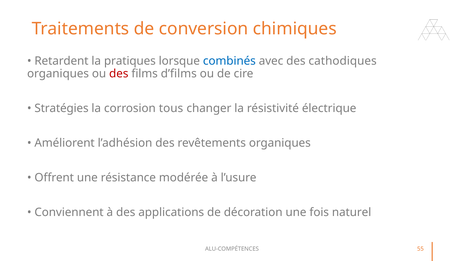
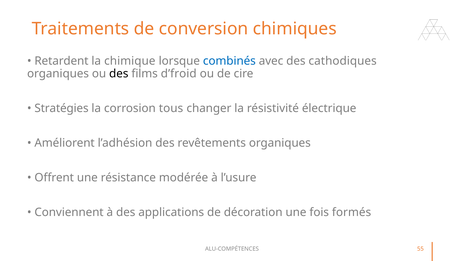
pratiques: pratiques -> chimique
des at (119, 74) colour: red -> black
d’films: d’films -> d’froid
naturel: naturel -> formés
